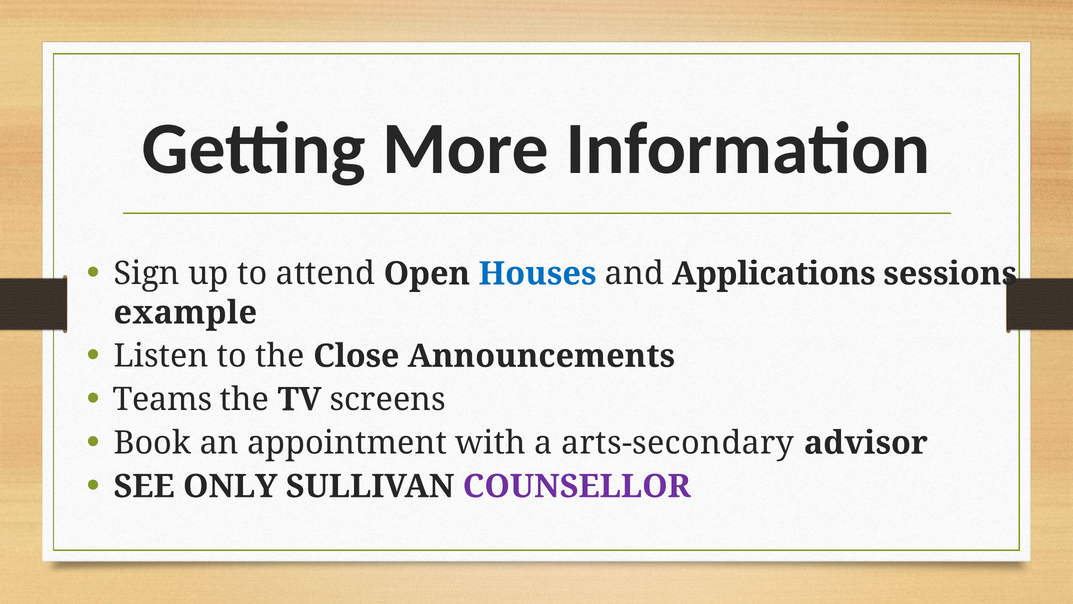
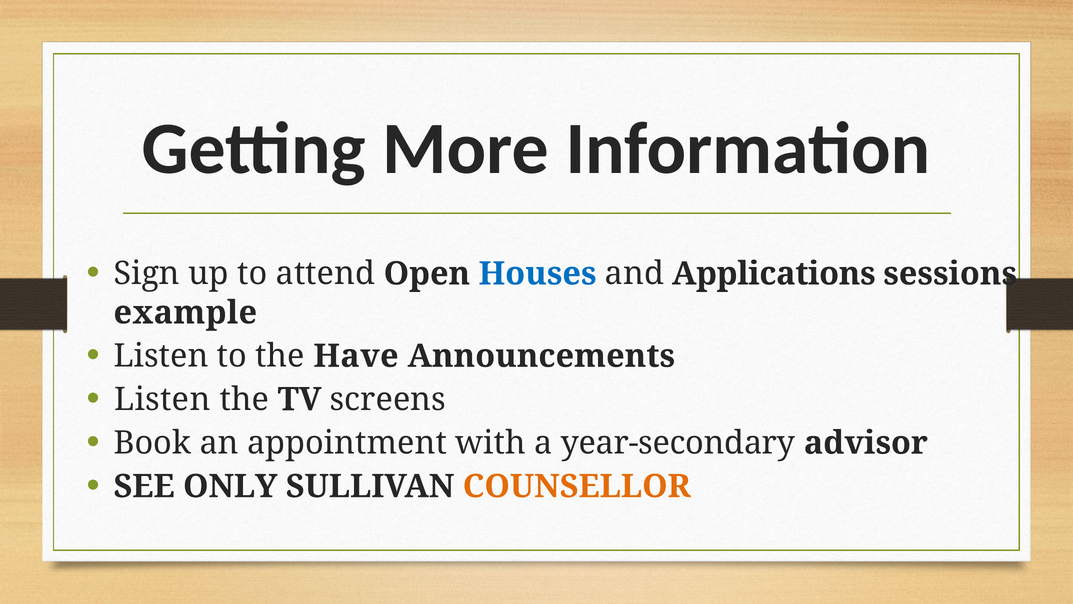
Close: Close -> Have
Teams at (163, 399): Teams -> Listen
arts-secondary: arts-secondary -> year-secondary
COUNSELLOR colour: purple -> orange
